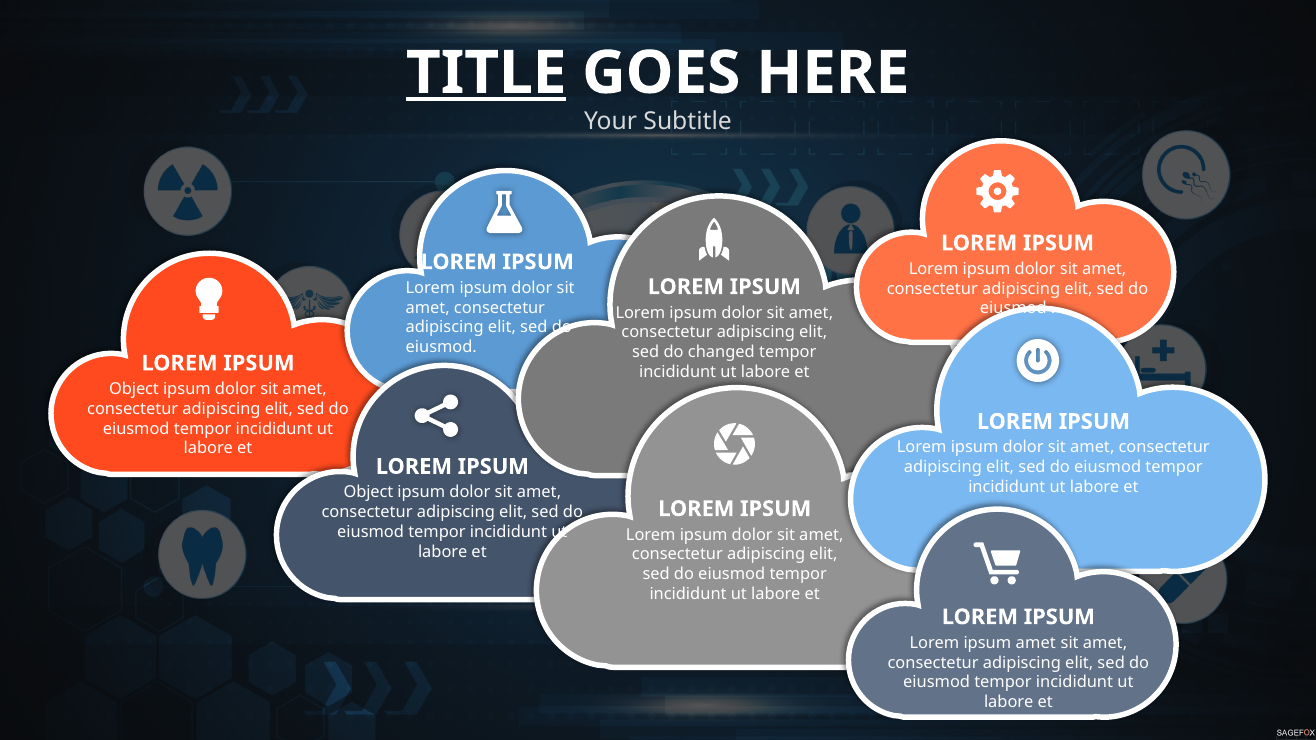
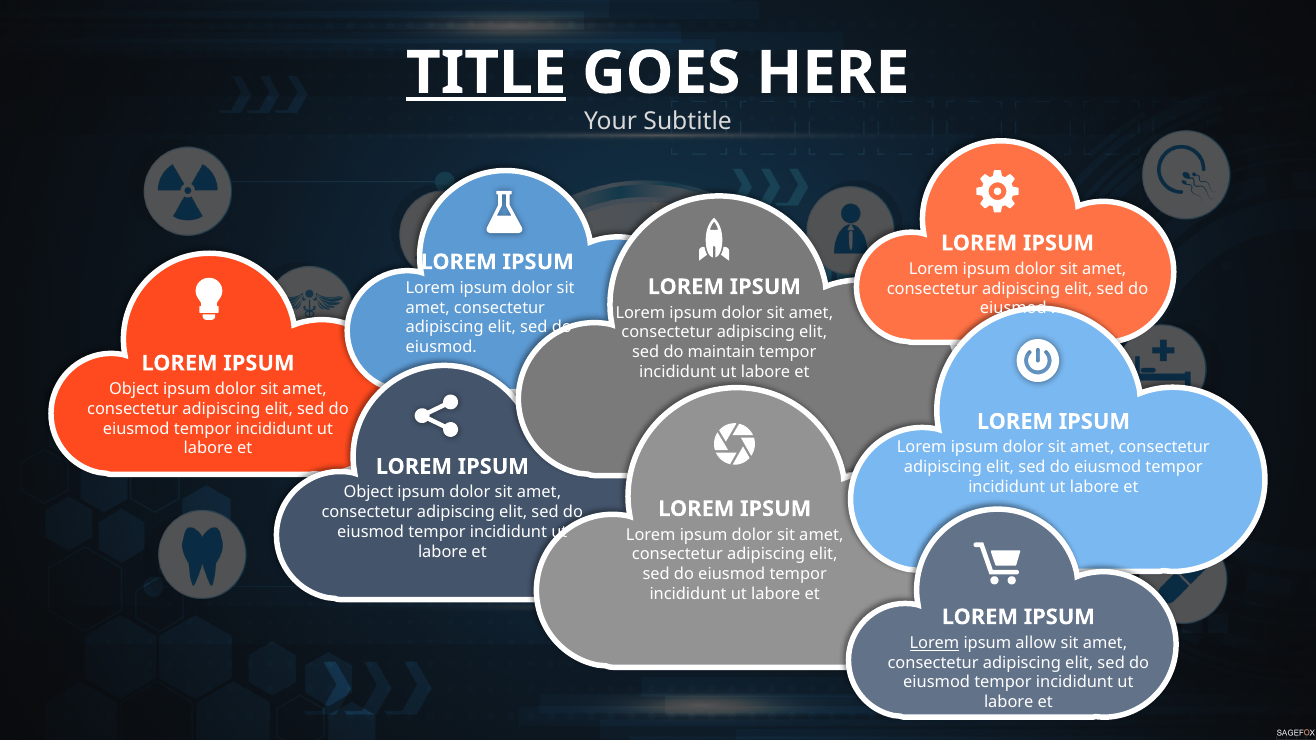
changed: changed -> maintain
Lorem at (934, 643) underline: none -> present
ipsum amet: amet -> allow
